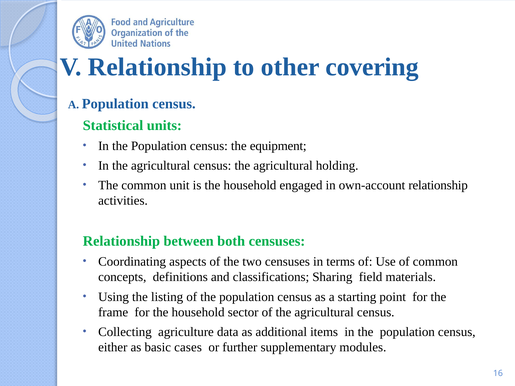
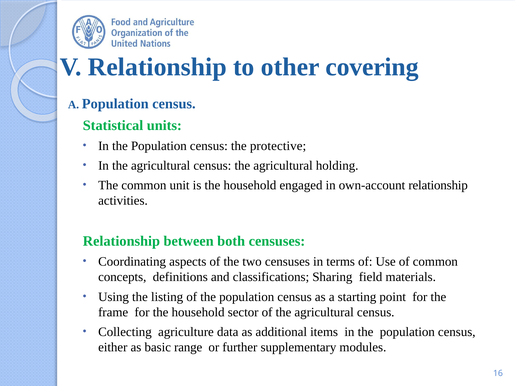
equipment: equipment -> protective
cases: cases -> range
